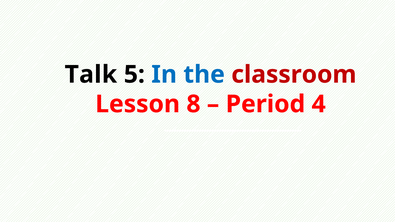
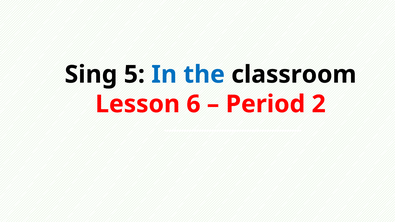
Talk: Talk -> Sing
classroom colour: red -> black
8: 8 -> 6
4: 4 -> 2
